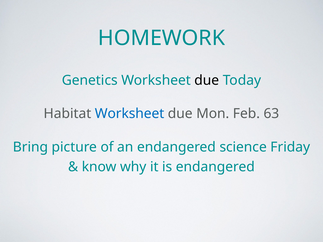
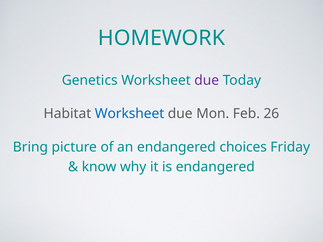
due at (207, 80) colour: black -> purple
63: 63 -> 26
science: science -> choices
